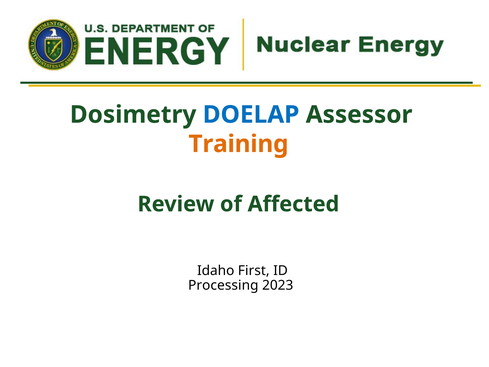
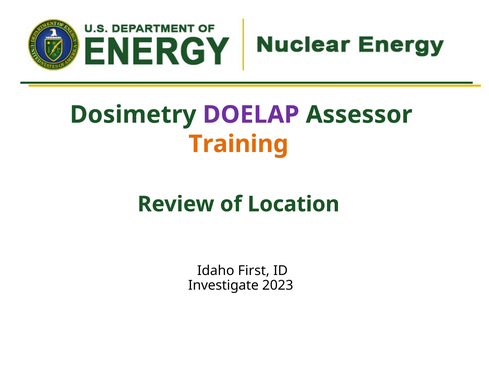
DOELAP colour: blue -> purple
Affected: Affected -> Location
Processing: Processing -> Investigate
